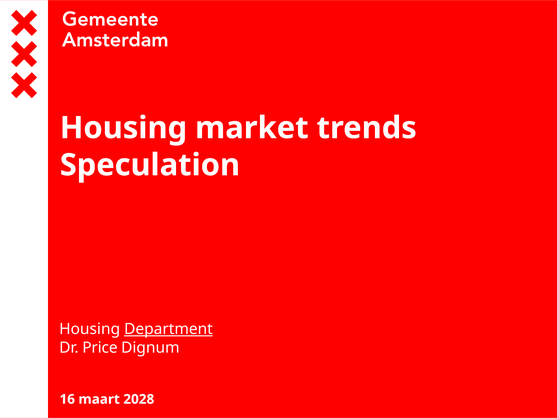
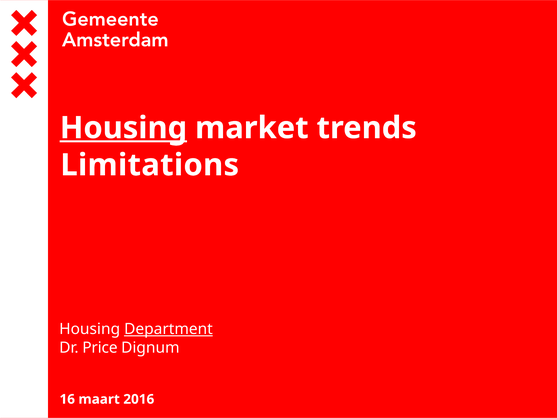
Housing at (123, 128) underline: none -> present
Speculation: Speculation -> Limitations
2028: 2028 -> 2016
